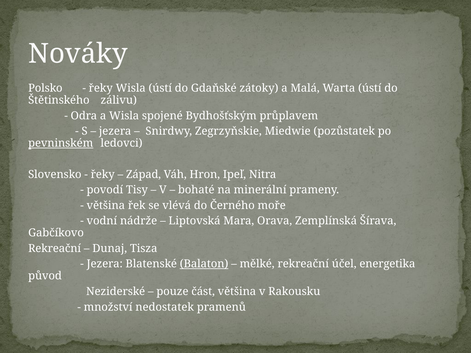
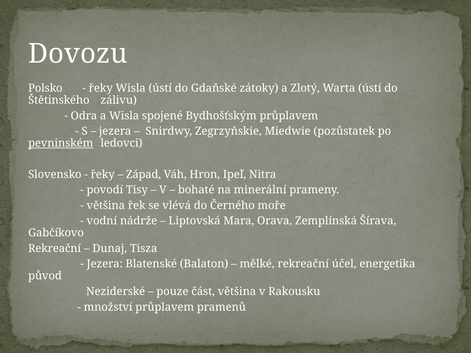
Nováky: Nováky -> Dovozu
Malá: Malá -> Zlotý
Balaton underline: present -> none
množství nedostatek: nedostatek -> průplavem
